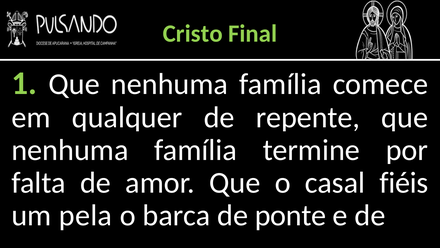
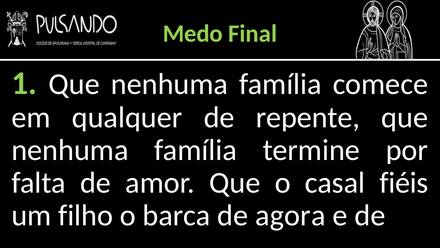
Cristo: Cristo -> Medo
pela: pela -> filho
ponte: ponte -> agora
